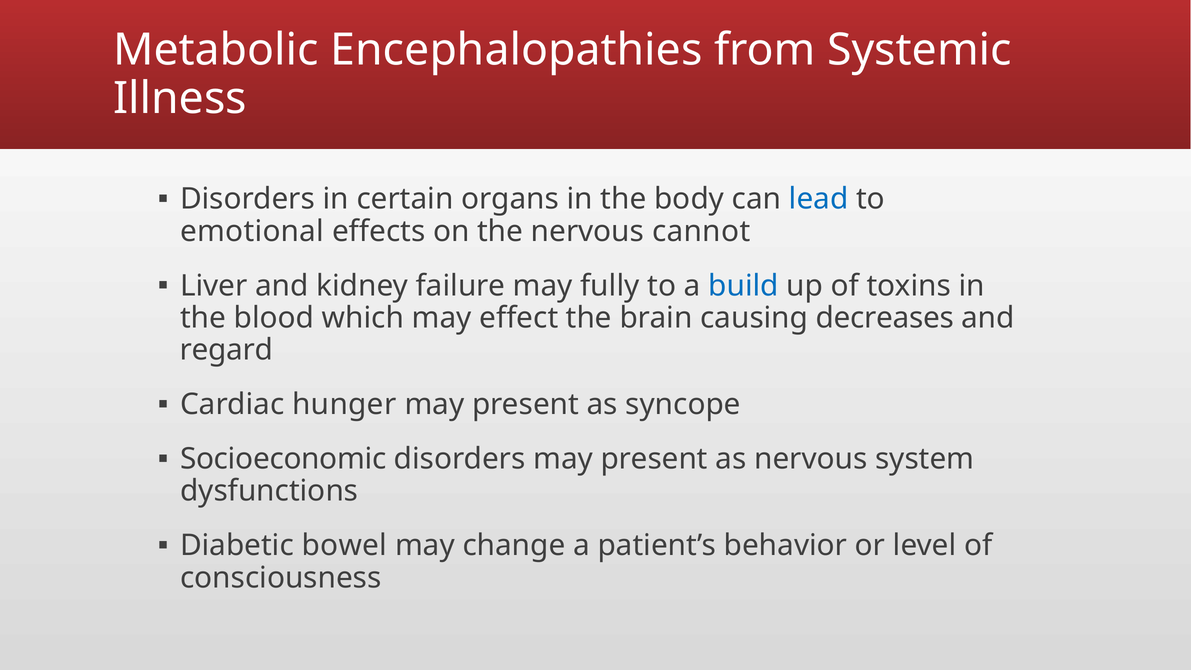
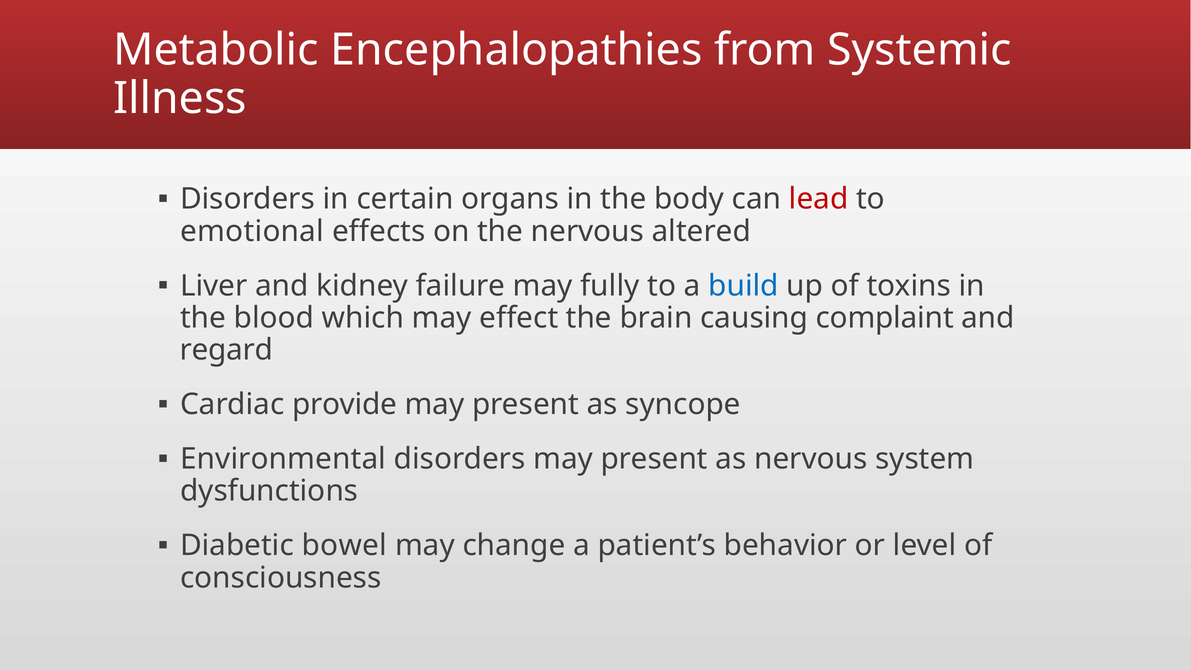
lead colour: blue -> red
cannot: cannot -> altered
decreases: decreases -> complaint
hunger: hunger -> provide
Socioeconomic: Socioeconomic -> Environmental
